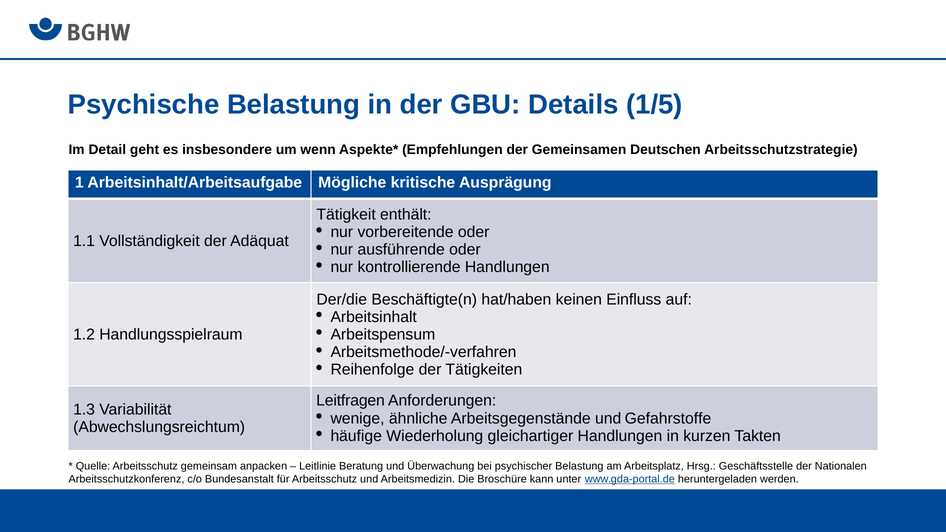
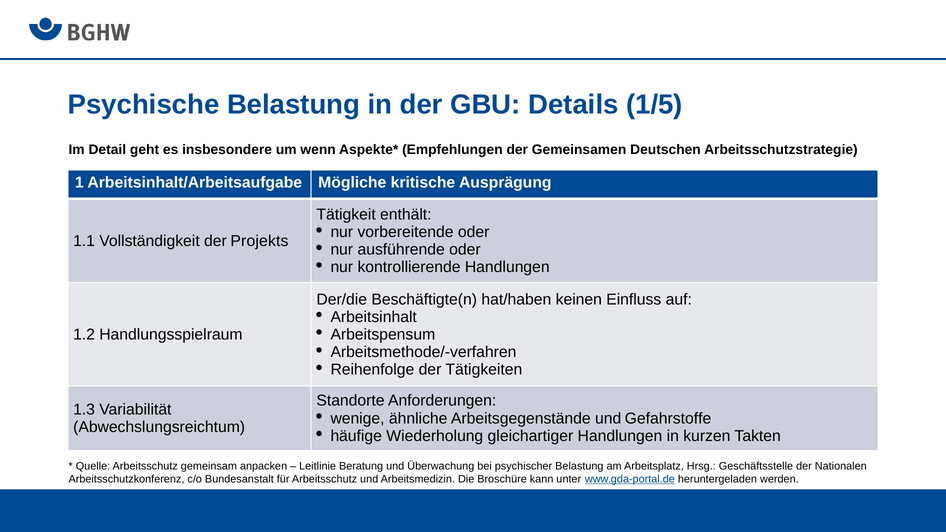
Adäquat: Adäquat -> Projekts
Leitfragen: Leitfragen -> Standorte
